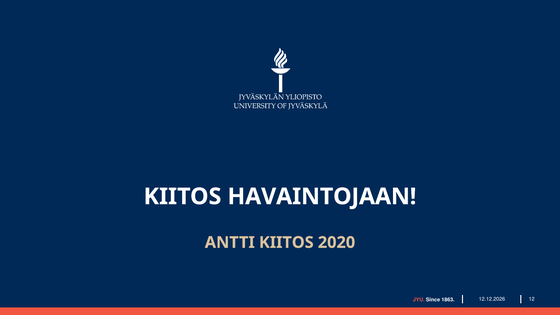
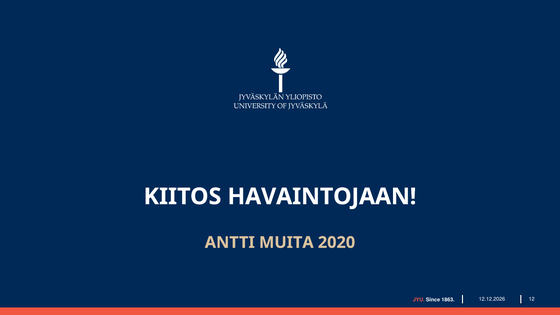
ANTTI KIITOS: KIITOS -> MUITA
